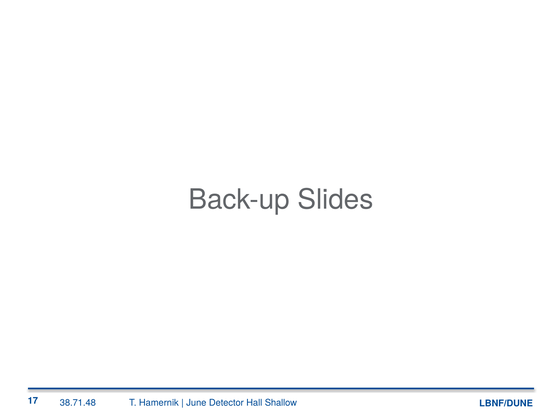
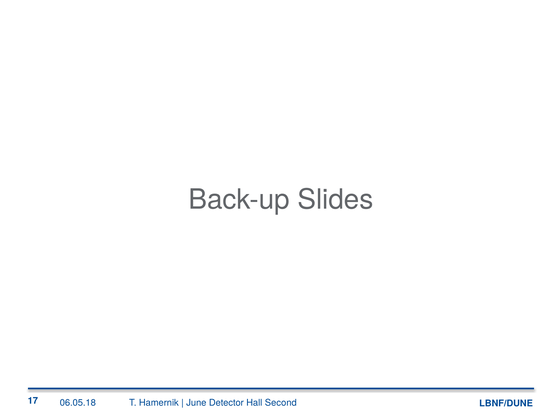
38.71.48: 38.71.48 -> 06.05.18
Shallow: Shallow -> Second
